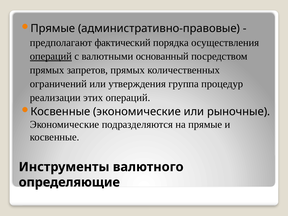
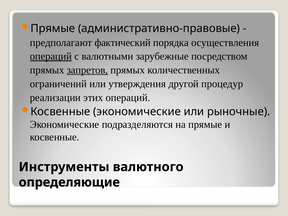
основанный: основанный -> зарубежные
запретов underline: none -> present
группа: группа -> другой
